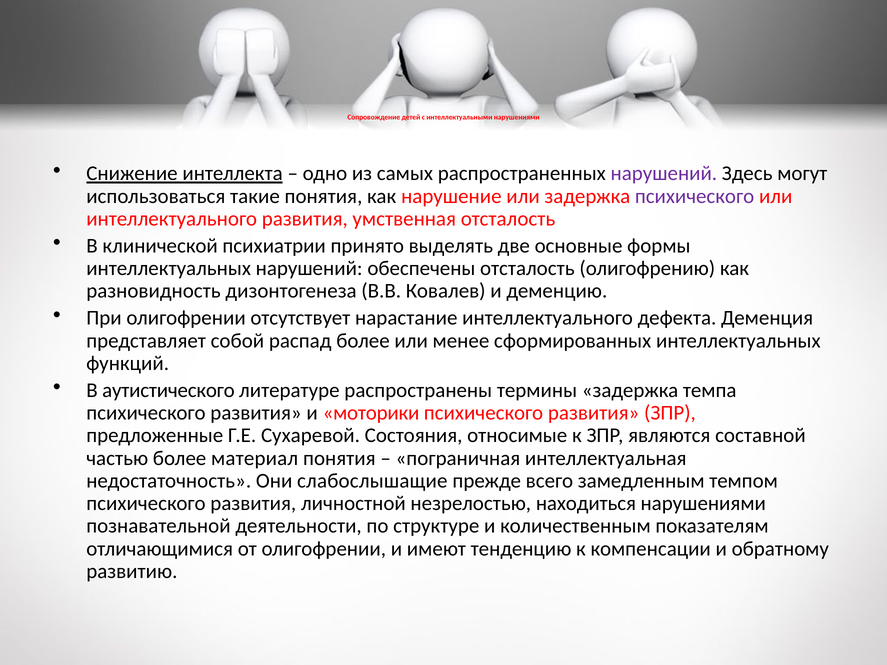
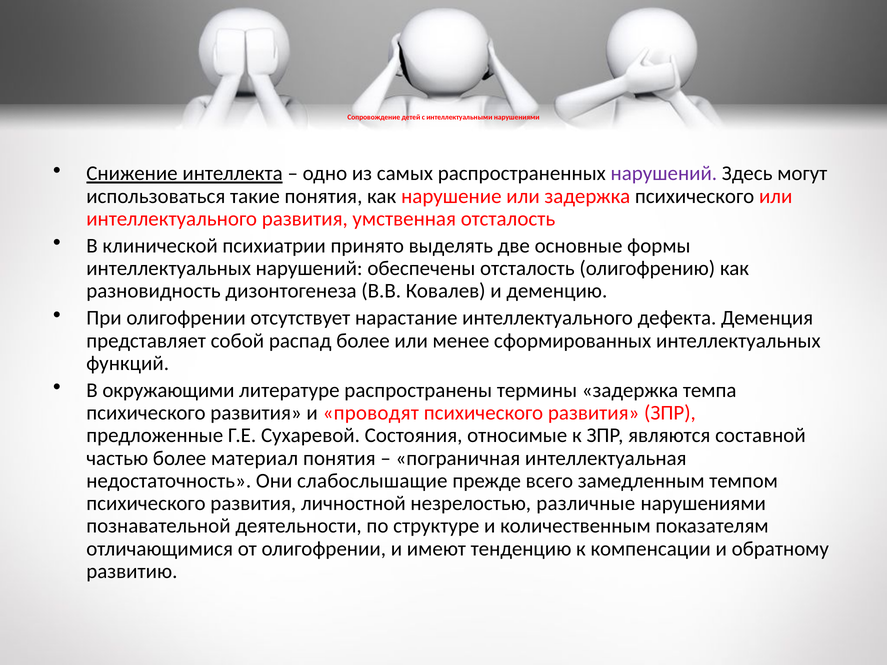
психического at (695, 196) colour: purple -> black
аутистического: аутистического -> окружающими
моторики: моторики -> проводят
находиться: находиться -> различные
